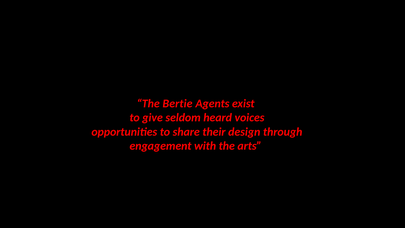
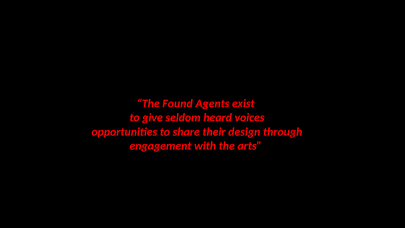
Bertie: Bertie -> Found
